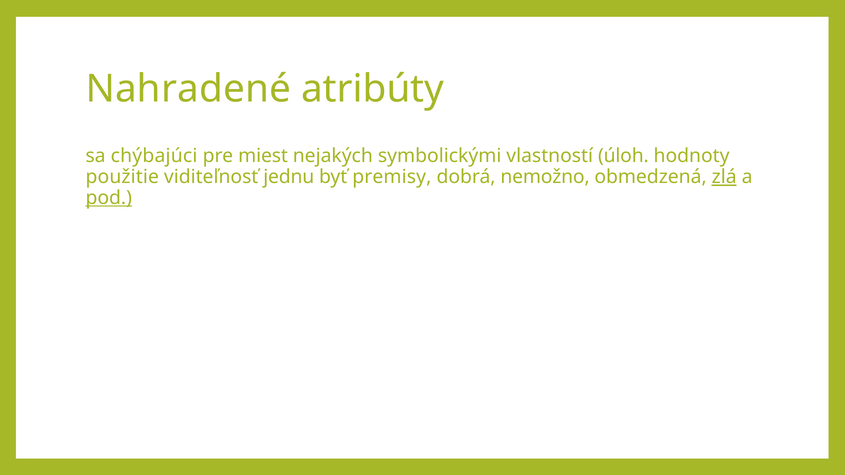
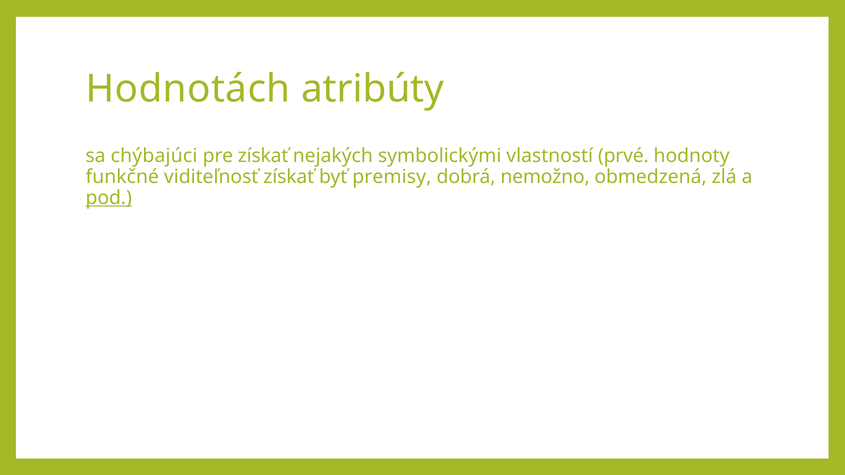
Nahradené: Nahradené -> Hodnotách
pre miest: miest -> získať
úloh: úloh -> prvé
použitie: použitie -> funkčné
viditeľnosť jednu: jednu -> získať
zlá underline: present -> none
